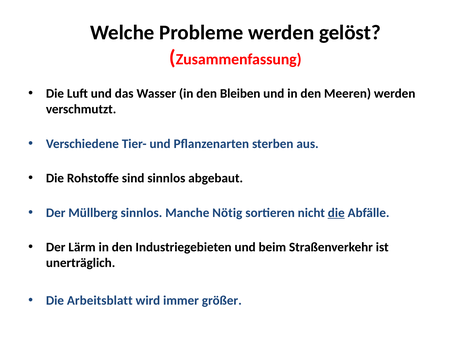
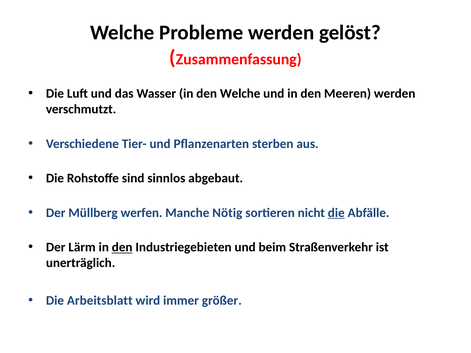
den Bleiben: Bleiben -> Welche
Müllberg sinnlos: sinnlos -> werfen
den at (122, 247) underline: none -> present
